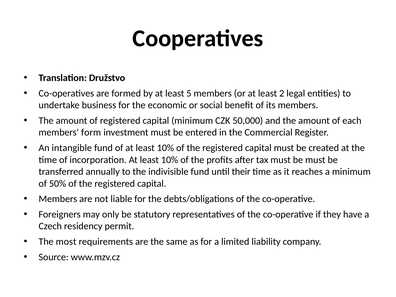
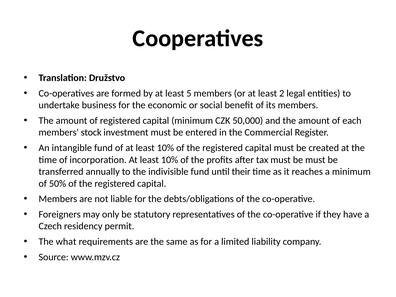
form: form -> stock
most: most -> what
